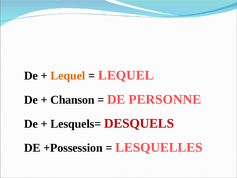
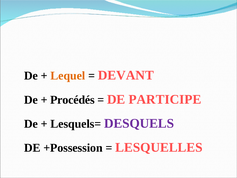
LEQUEL at (126, 75): LEQUEL -> DEVANT
Chanson: Chanson -> Procédés
PERSONNE: PERSONNE -> PARTICIPE
DESQUELS colour: red -> purple
